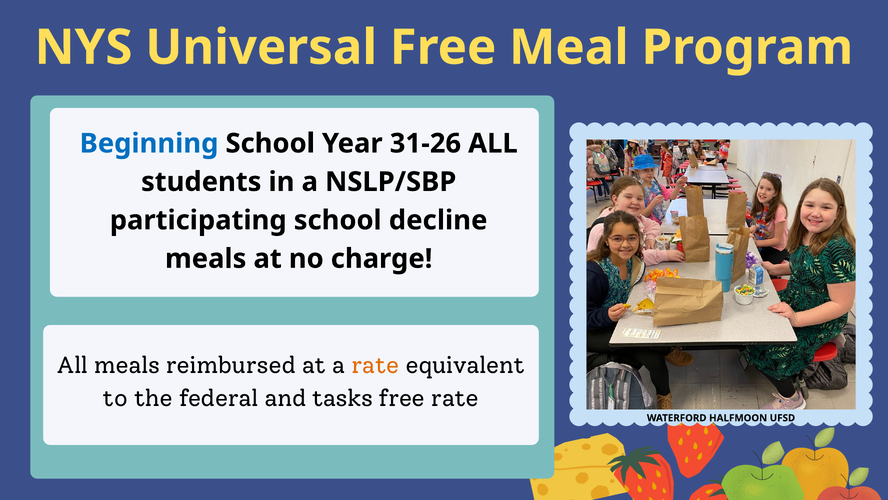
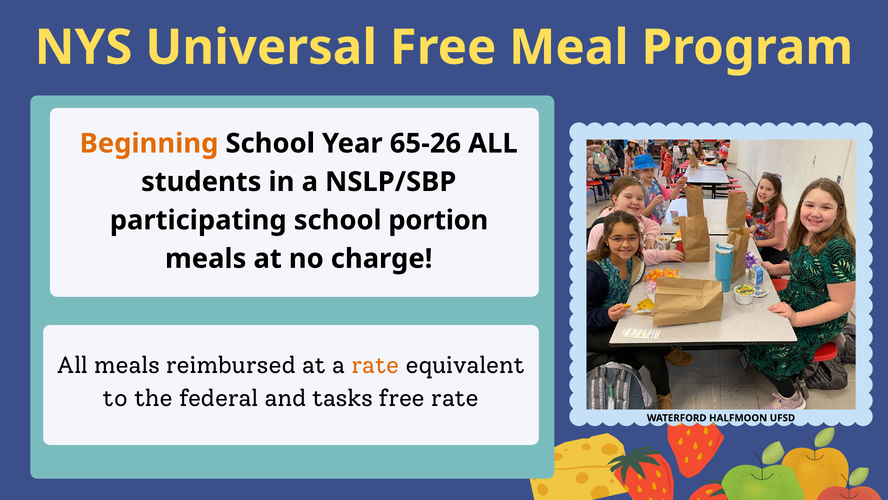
Beginning colour: blue -> orange
31-26: 31-26 -> 65-26
decline: decline -> portion
